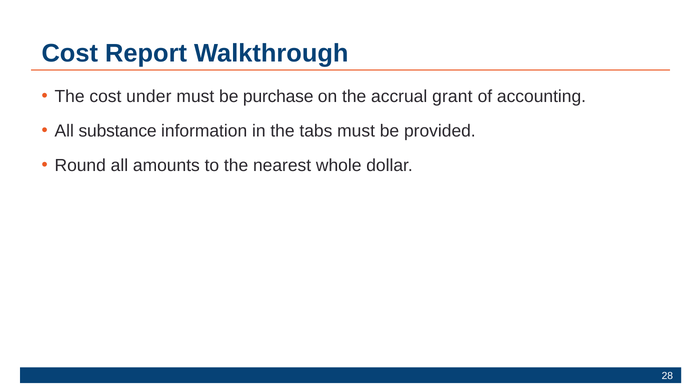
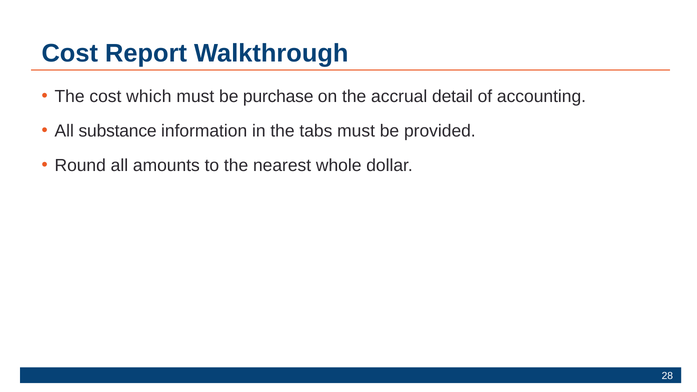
under: under -> which
grant: grant -> detail
